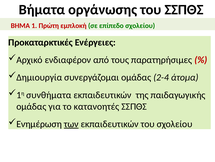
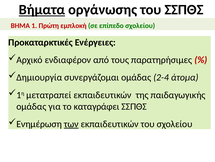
Βήματα underline: none -> present
συνθήματα: συνθήματα -> μετατραπεί
κατανοητές: κατανοητές -> καταγράφει
